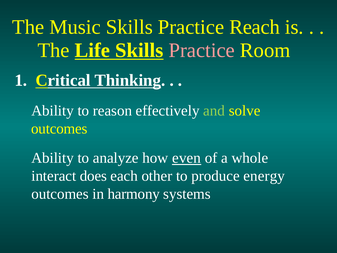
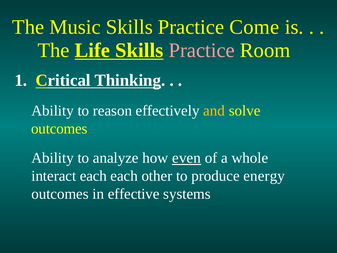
Reach: Reach -> Come
and colour: light green -> yellow
interact does: does -> each
harmony: harmony -> effective
